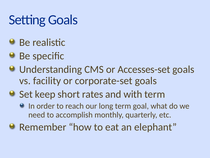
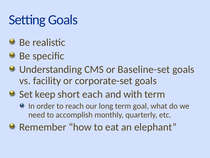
Accesses-set: Accesses-set -> Baseline-set
rates: rates -> each
